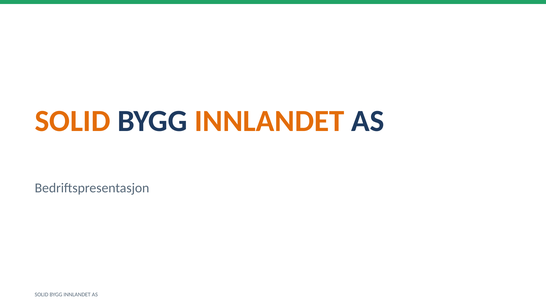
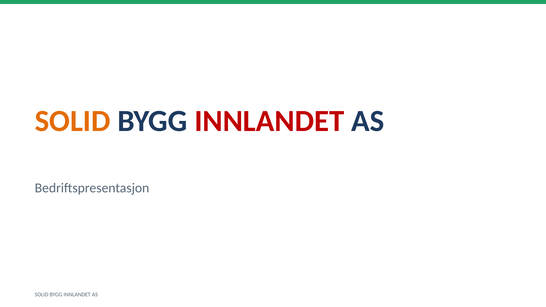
INNLANDET at (269, 121) colour: orange -> red
